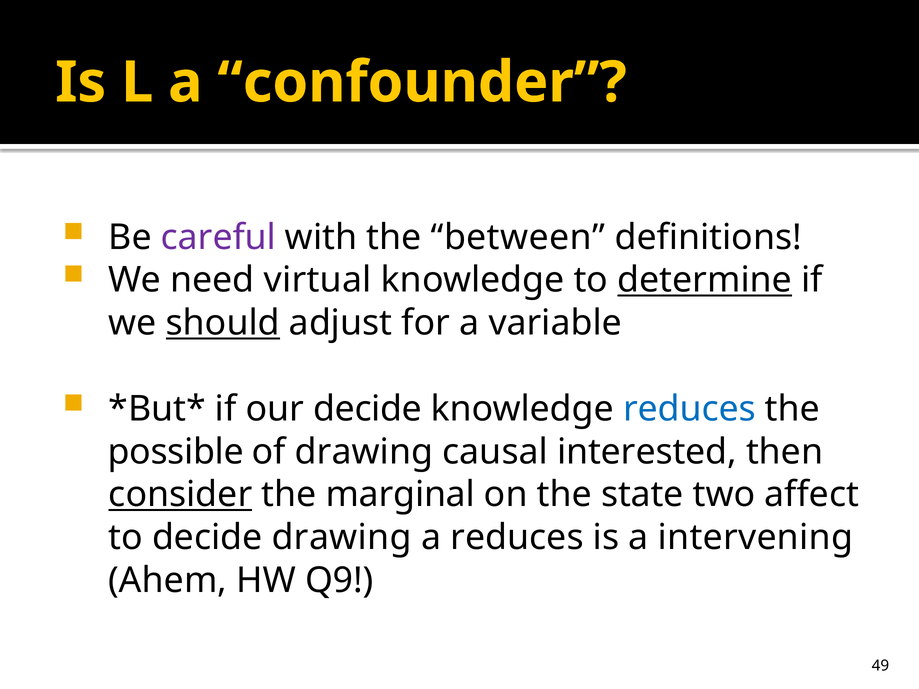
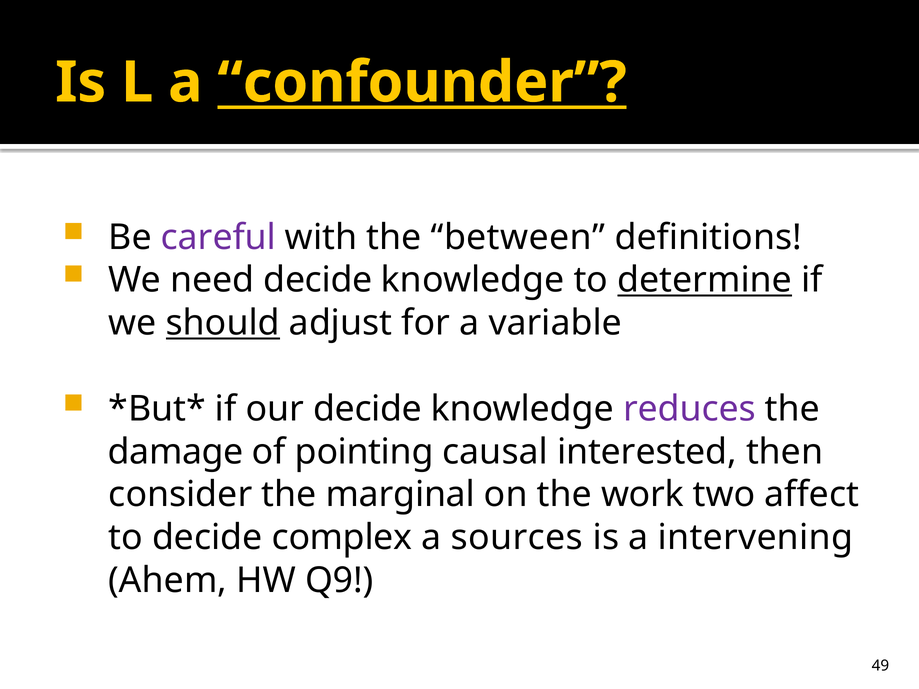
confounder underline: none -> present
need virtual: virtual -> decide
reduces at (690, 409) colour: blue -> purple
possible: possible -> damage
of drawing: drawing -> pointing
consider underline: present -> none
state: state -> work
decide drawing: drawing -> complex
a reduces: reduces -> sources
